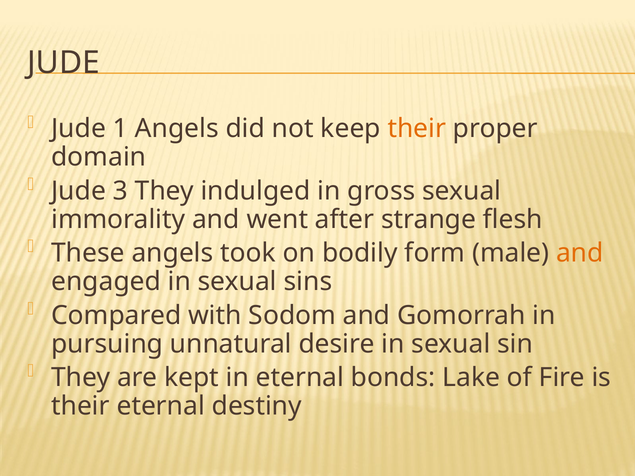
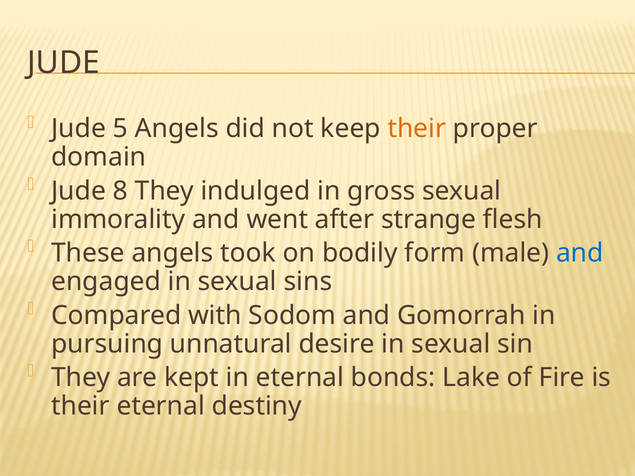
1: 1 -> 5
3: 3 -> 8
and at (580, 253) colour: orange -> blue
